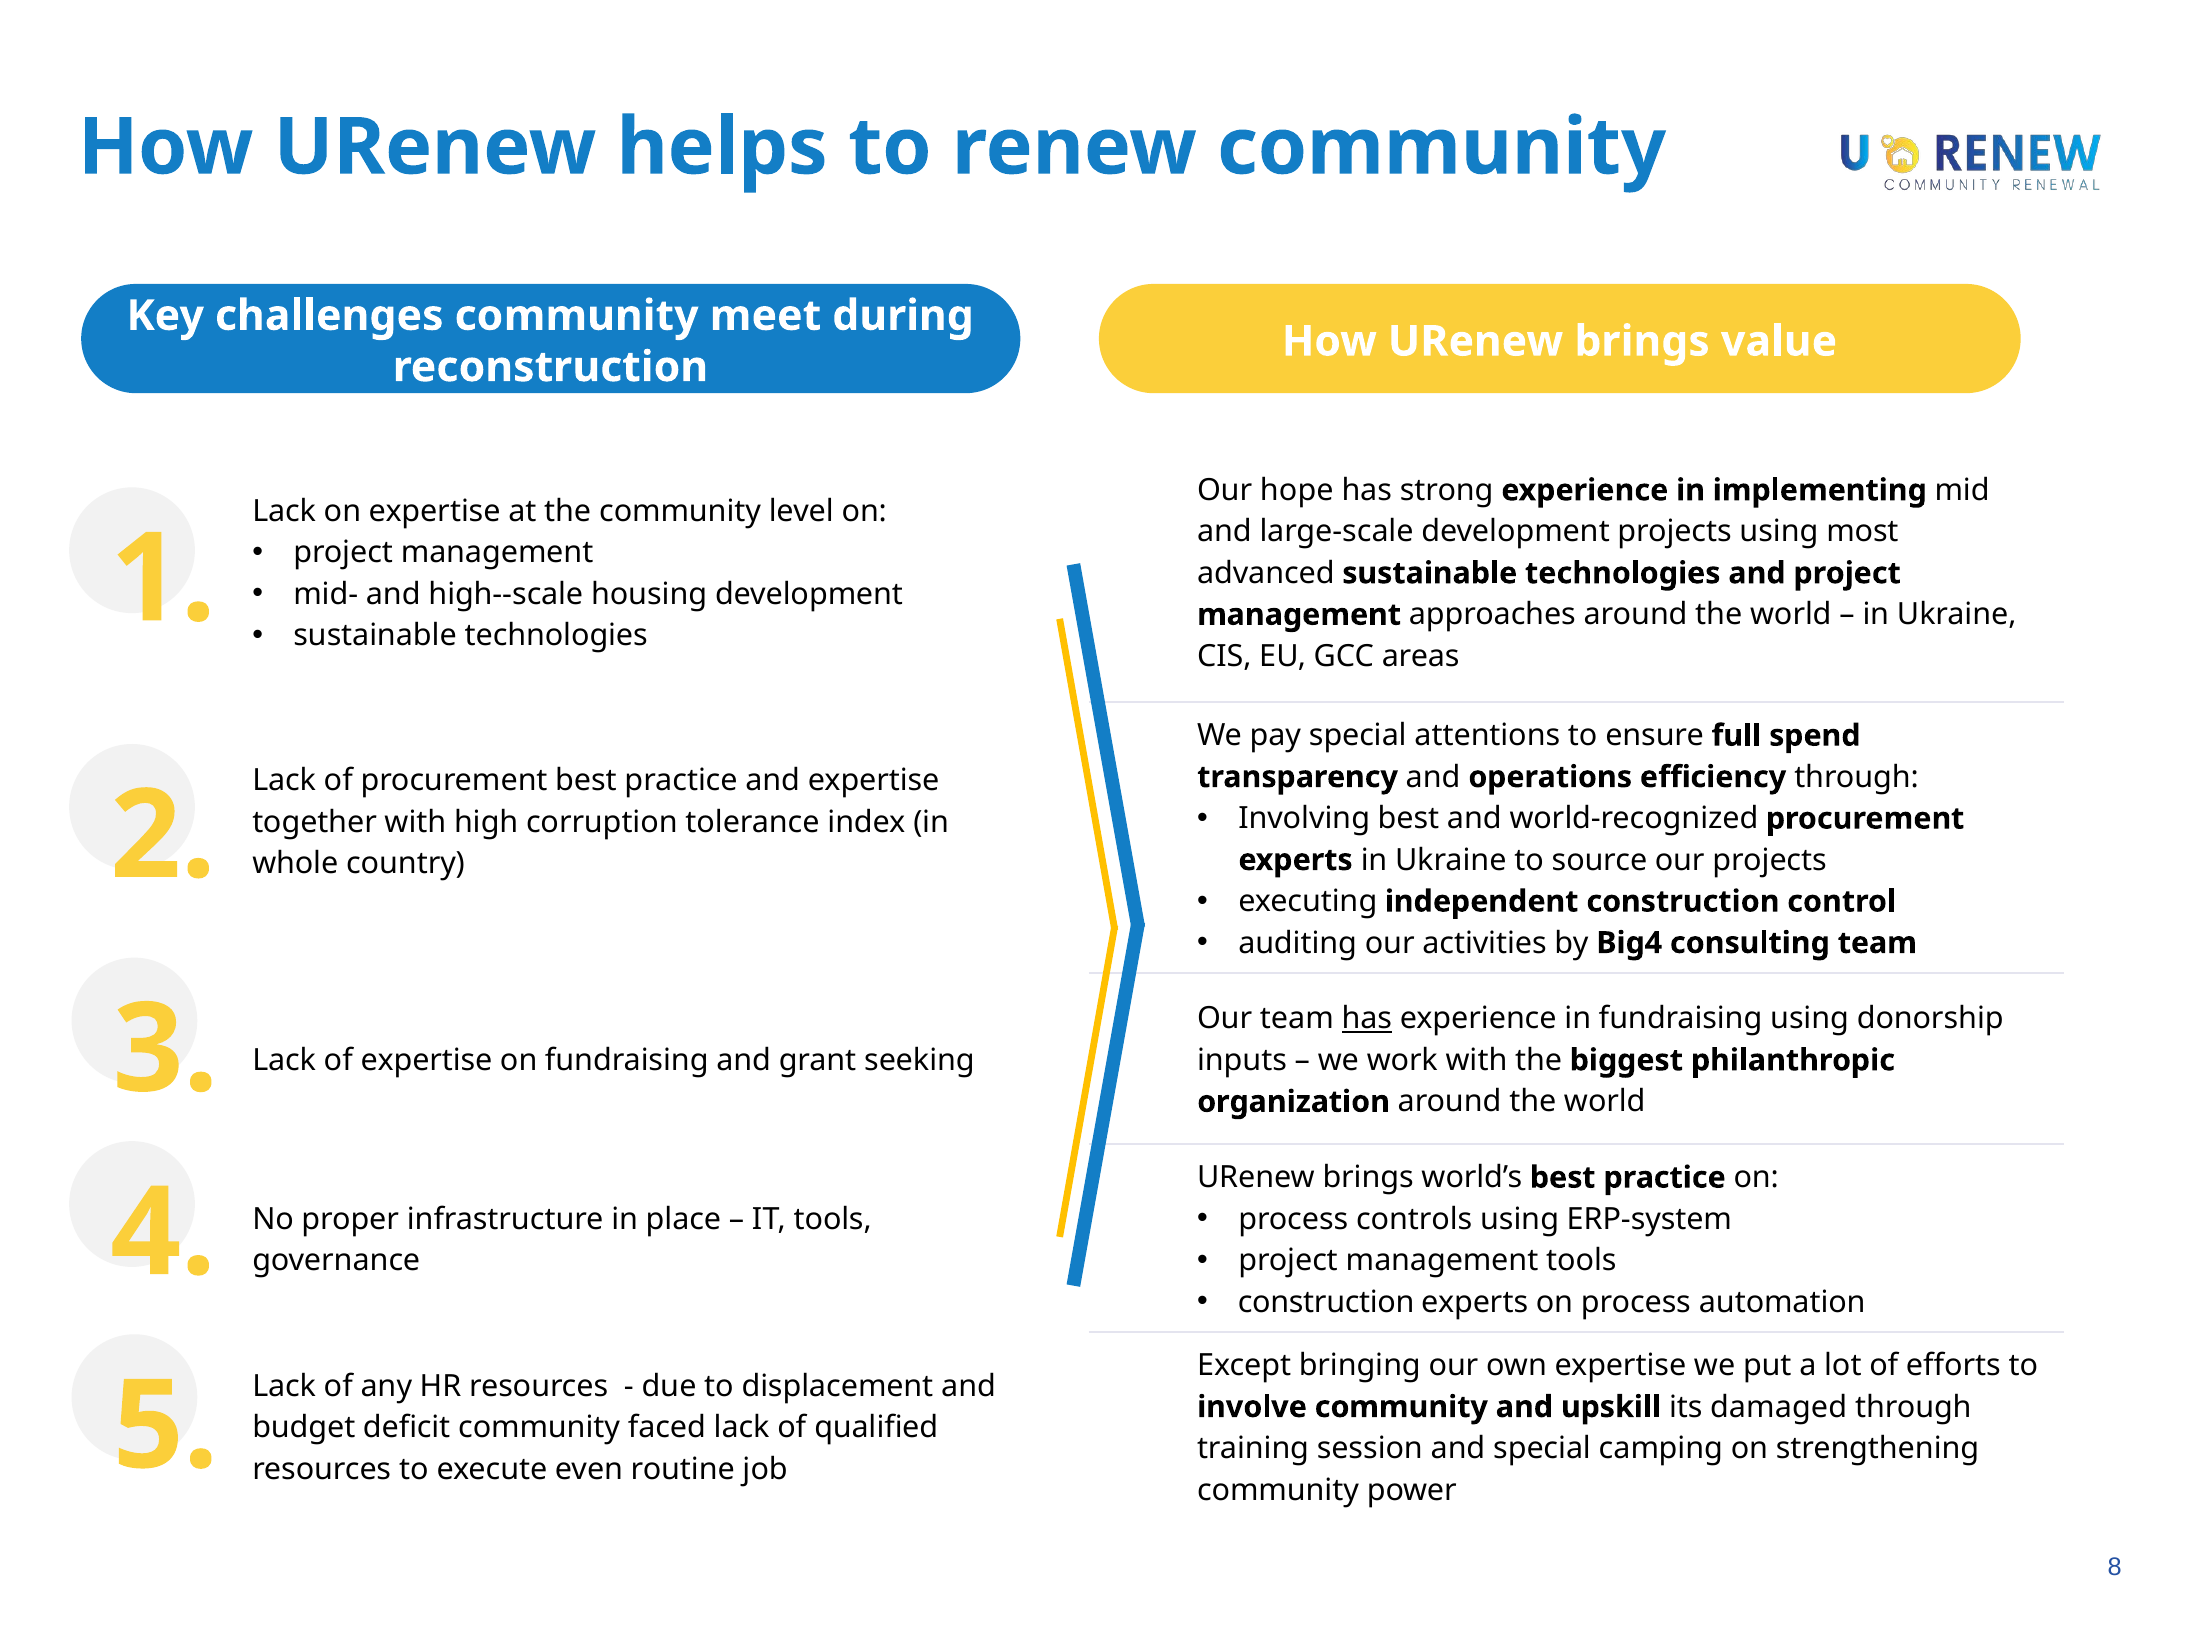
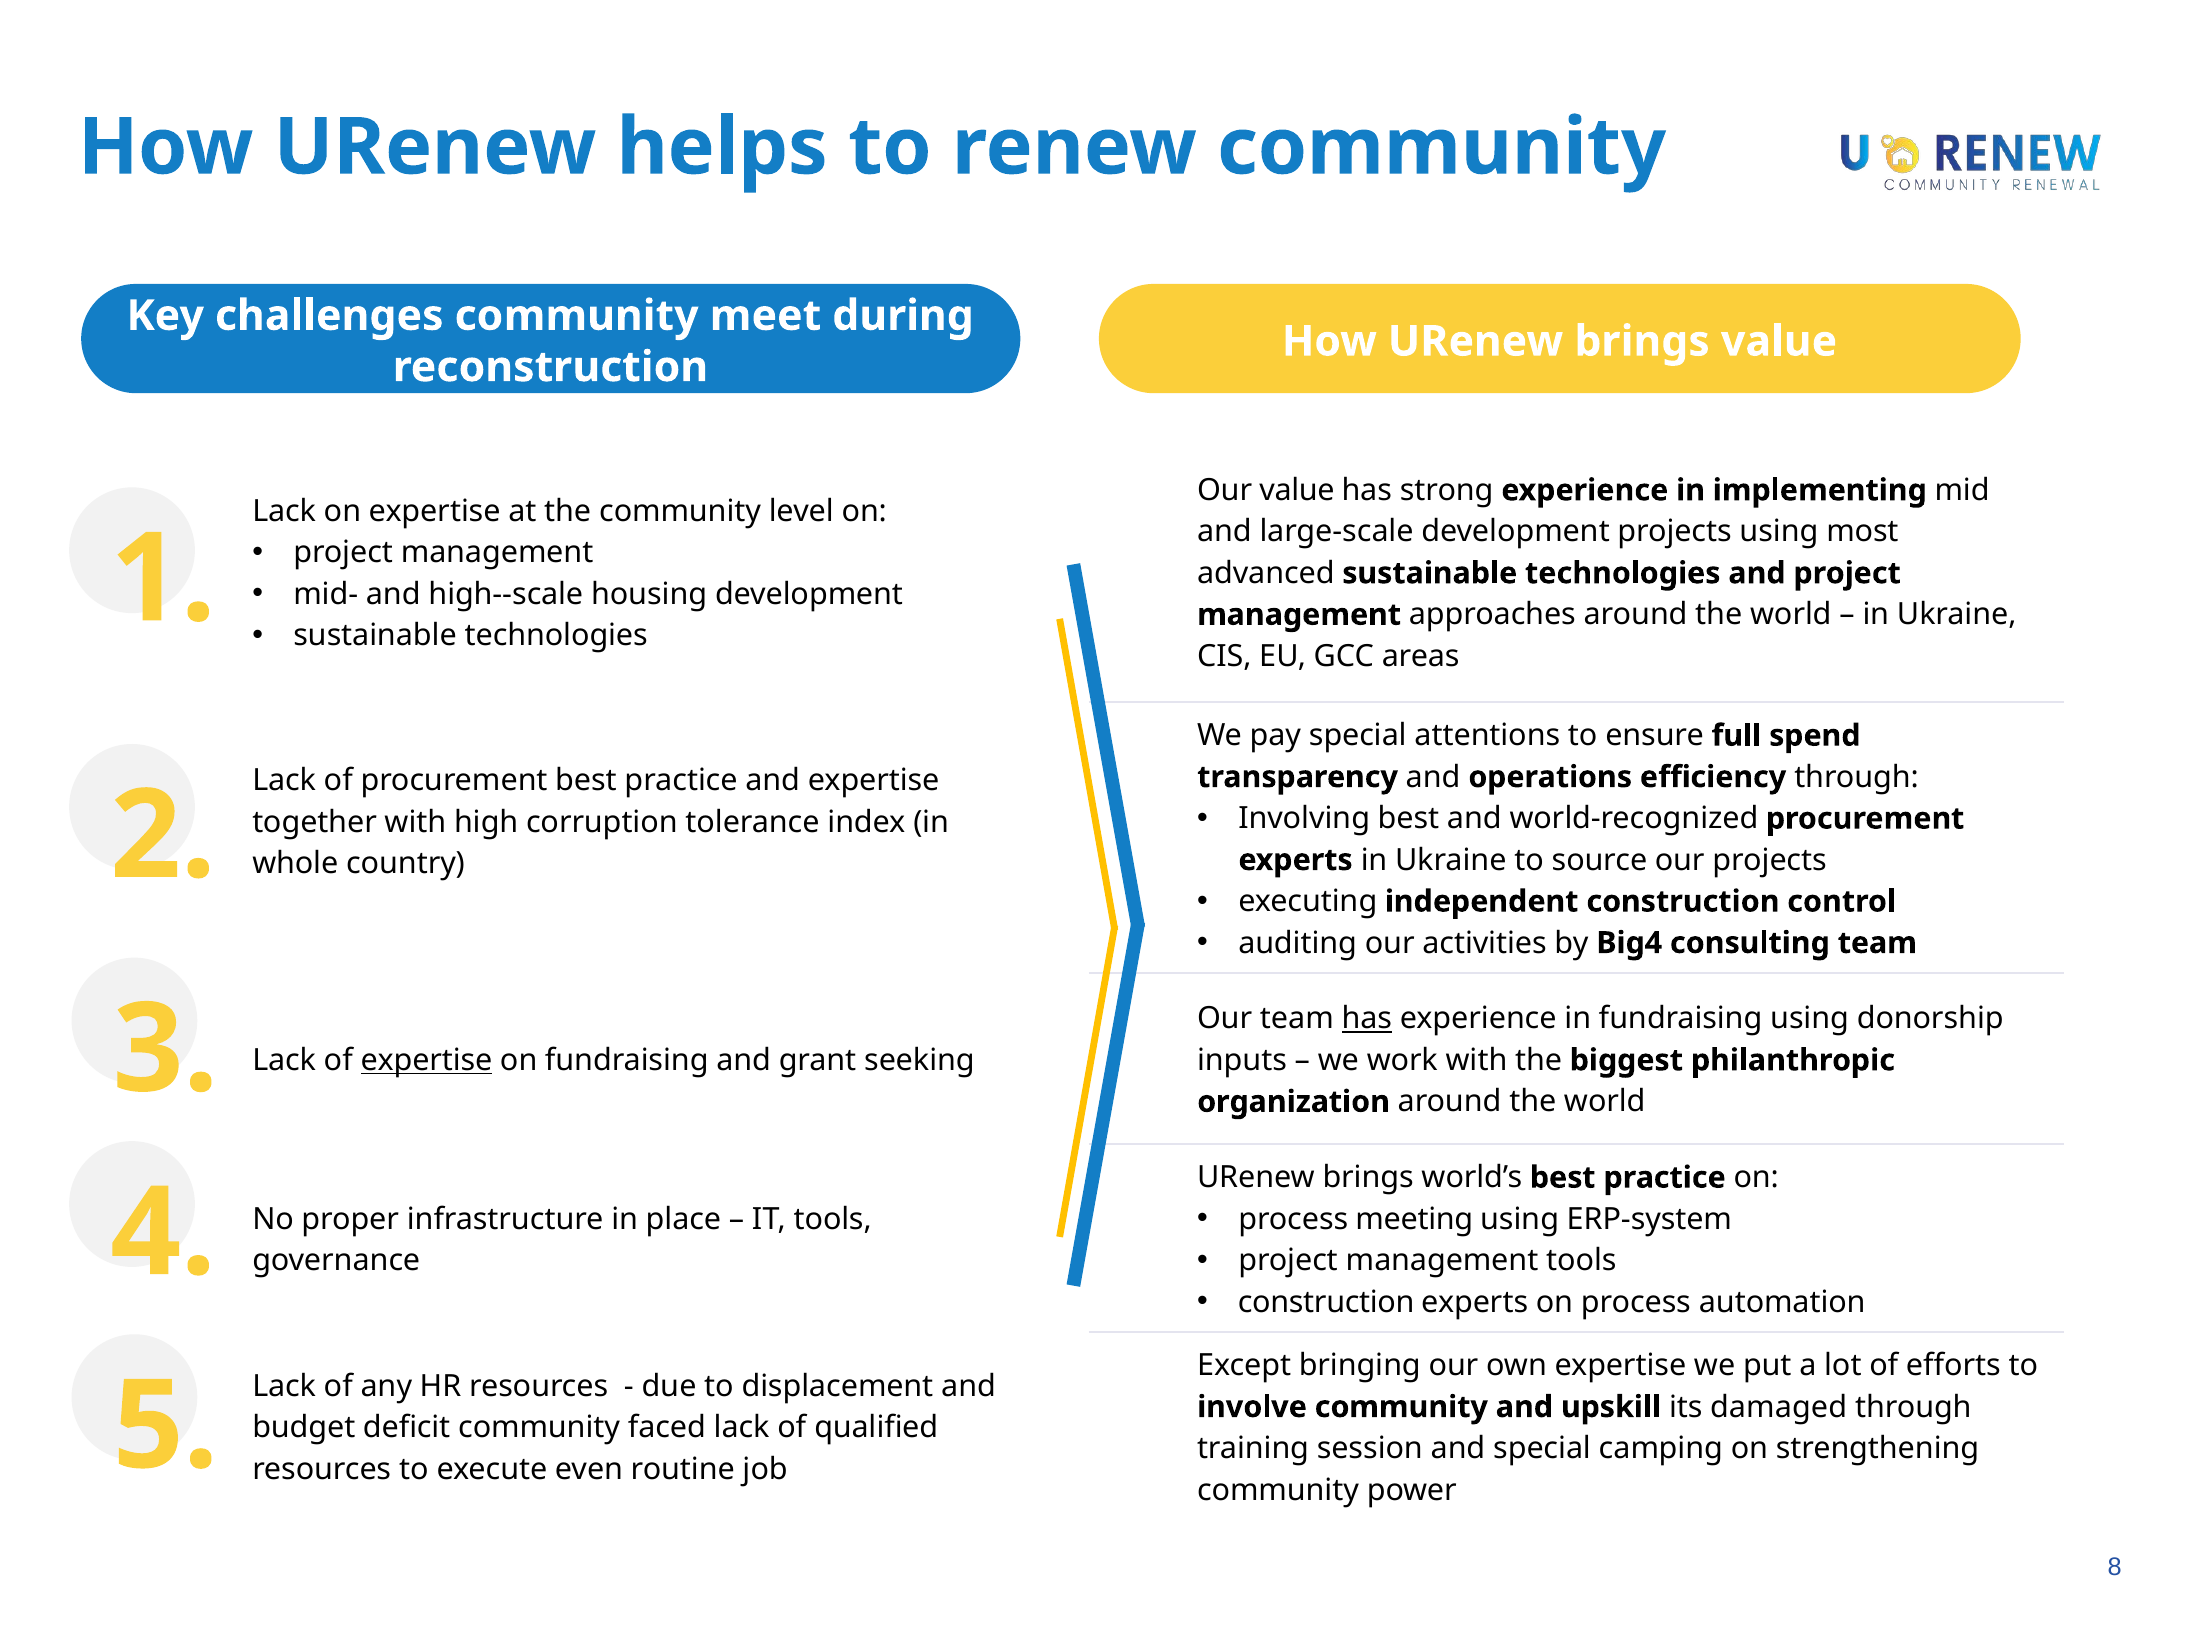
Our hope: hope -> value
expertise at (426, 1060) underline: none -> present
controls: controls -> meeting
